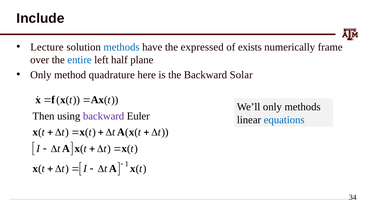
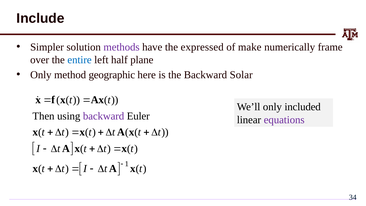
Lecture: Lecture -> Simpler
methods at (122, 47) colour: blue -> purple
exists: exists -> make
quadrature: quadrature -> geographic
only methods: methods -> included
equations colour: blue -> purple
